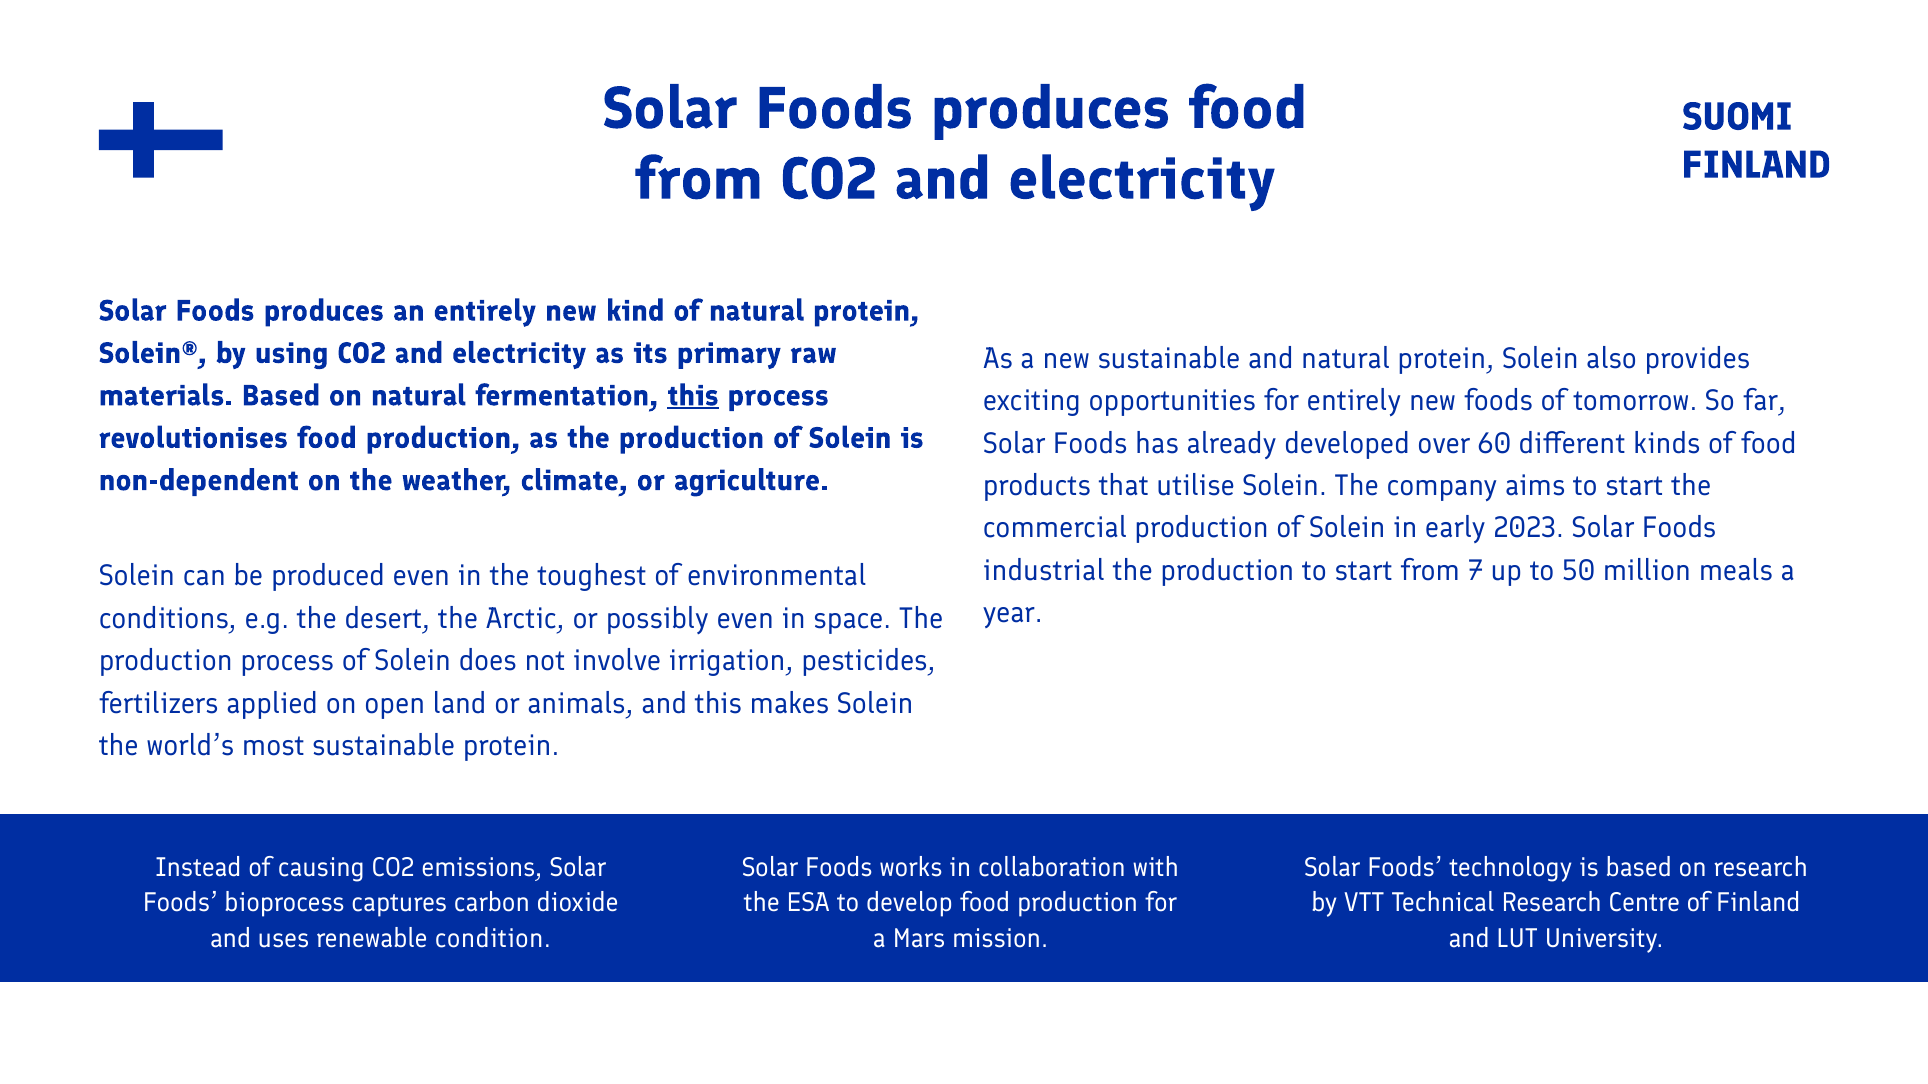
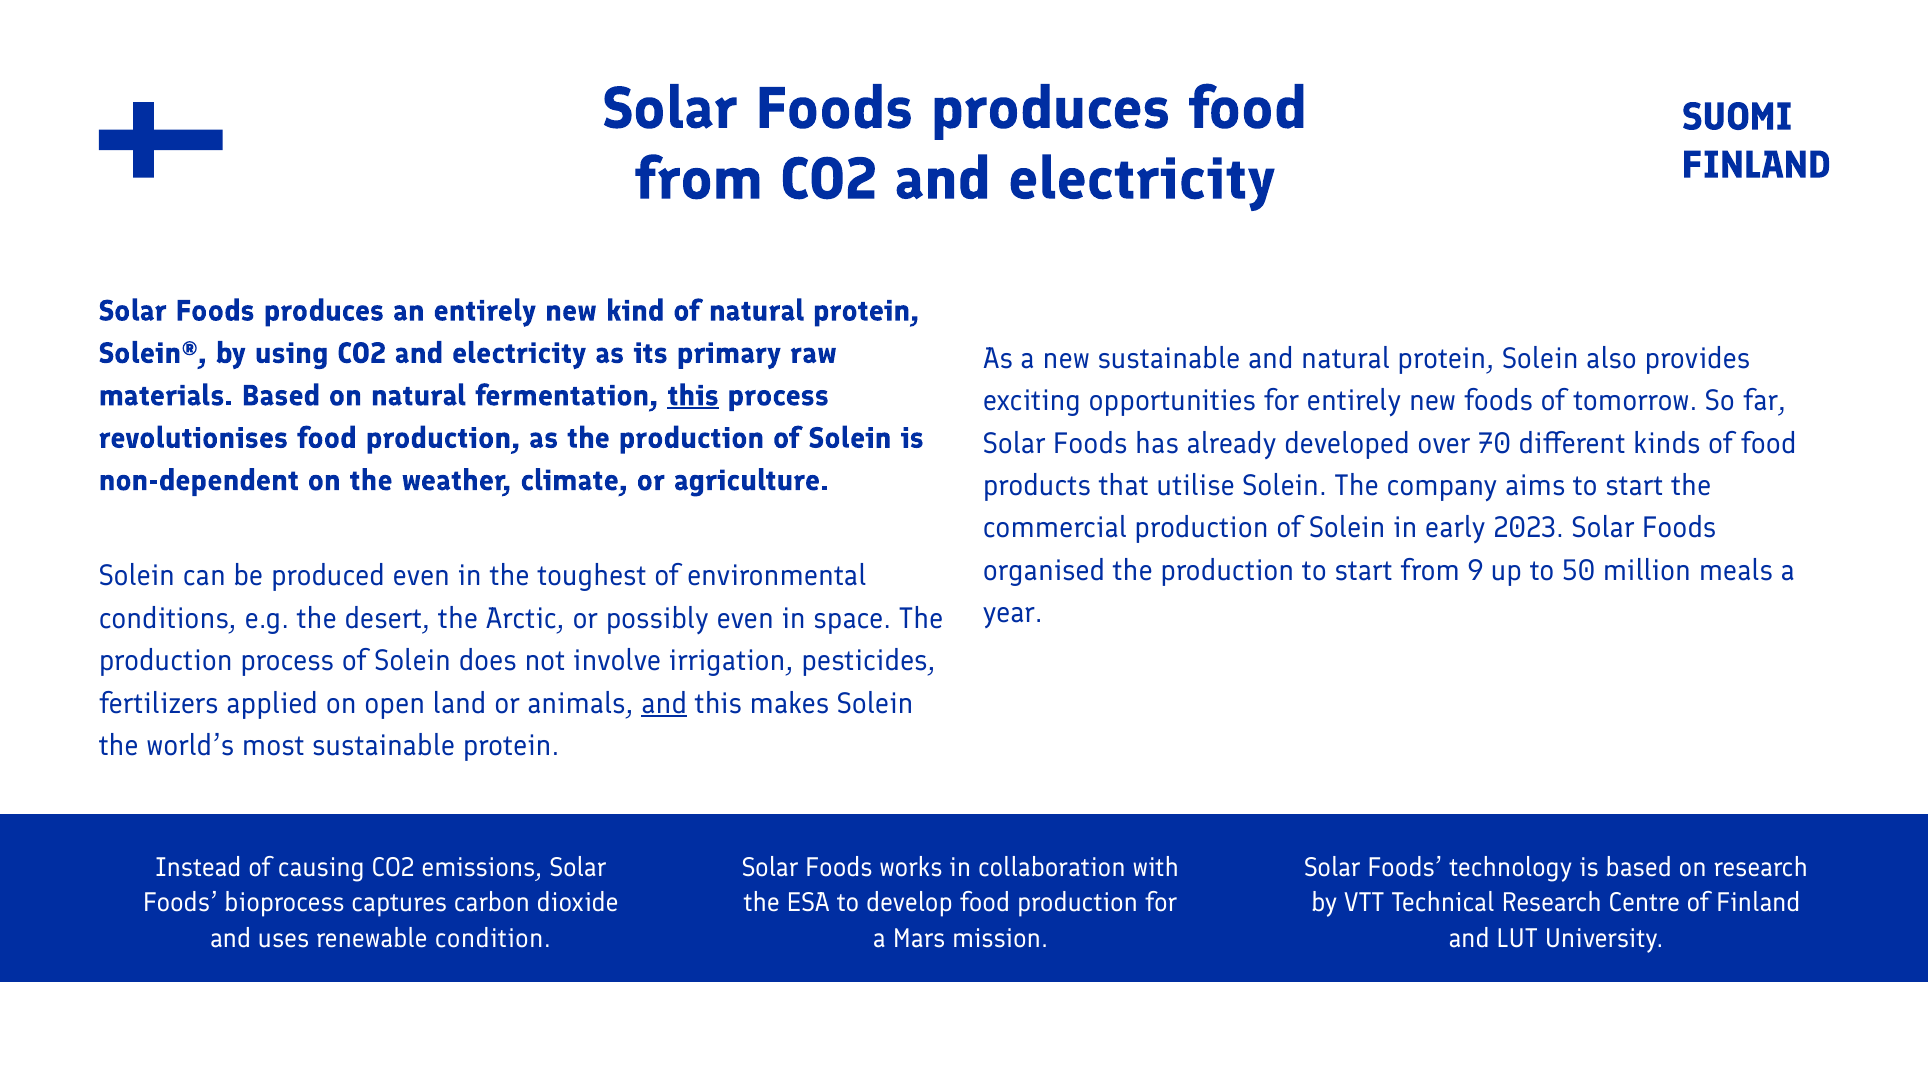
60: 60 -> 70
industrial: industrial -> organised
7: 7 -> 9
and at (664, 704) underline: none -> present
